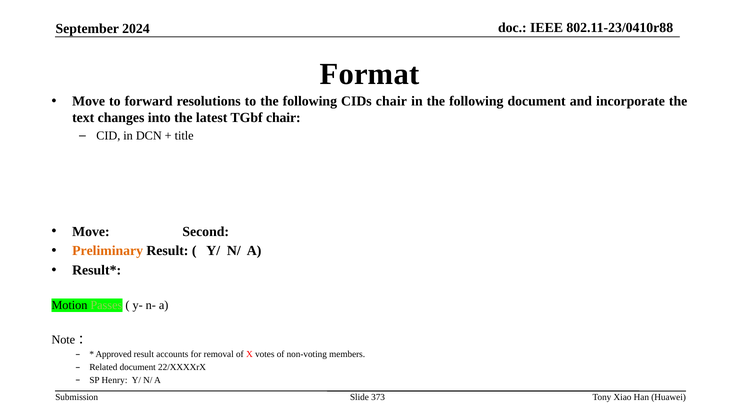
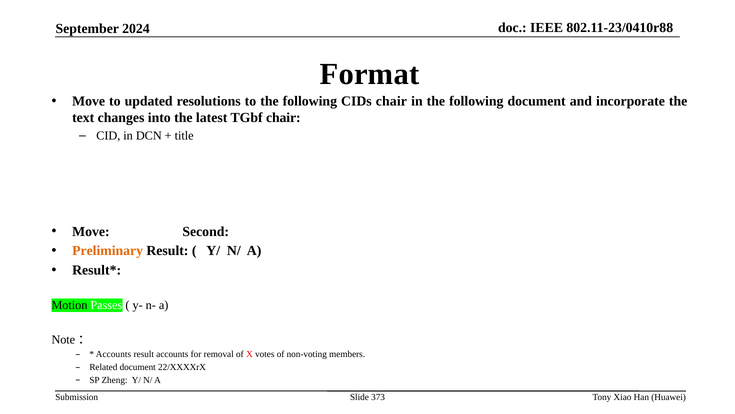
forward: forward -> updated
Passes colour: light green -> white
Approved at (114, 354): Approved -> Accounts
Henry: Henry -> Zheng
